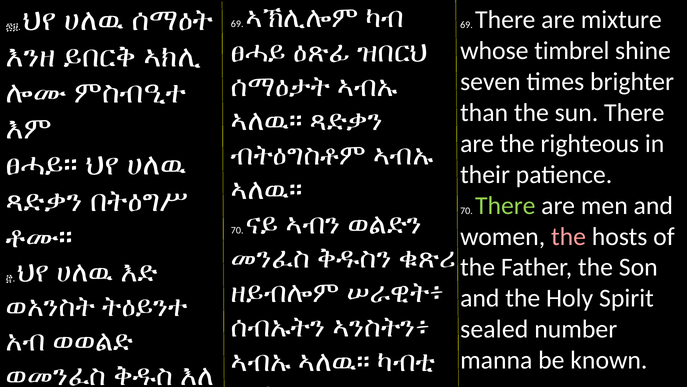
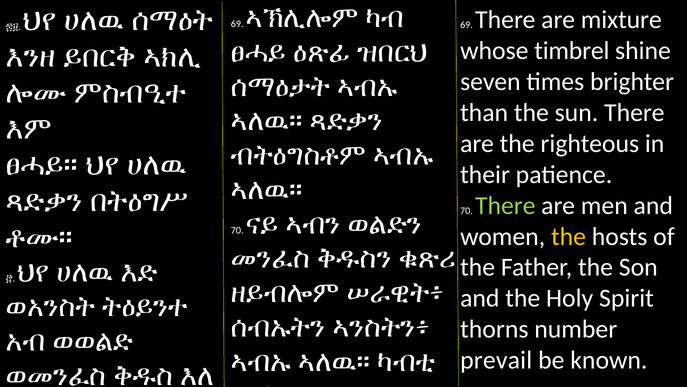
the at (569, 236) colour: pink -> yellow
sealed: sealed -> thorns
manna: manna -> prevail
